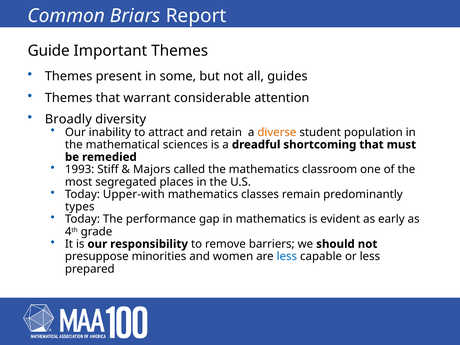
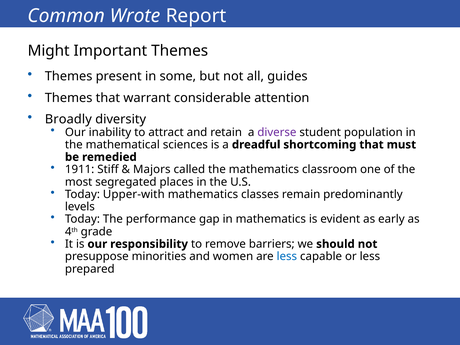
Briars: Briars -> Wrote
Guide: Guide -> Might
diverse colour: orange -> purple
1993: 1993 -> 1911
types: types -> levels
